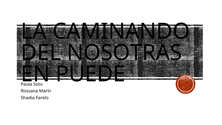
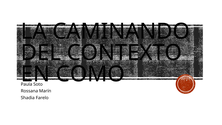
NOSOTRAS: NOSOTRAS -> CONTEXTO
PUEDE: PUEDE -> COMO
